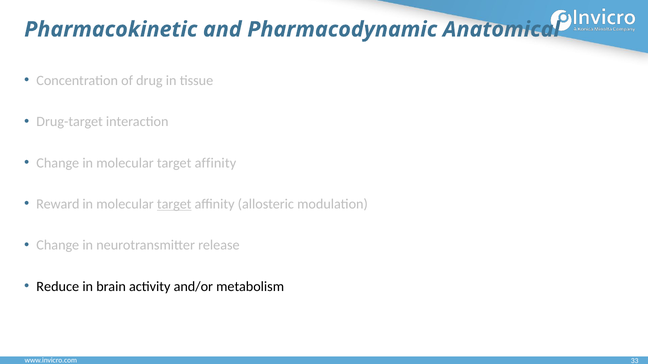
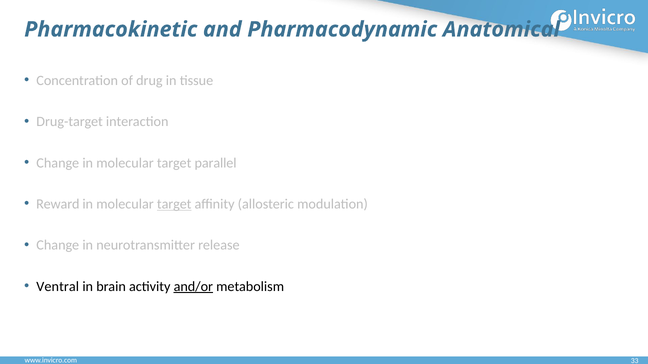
affinity at (215, 163): affinity -> parallel
Reduce: Reduce -> Ventral
and/or underline: none -> present
